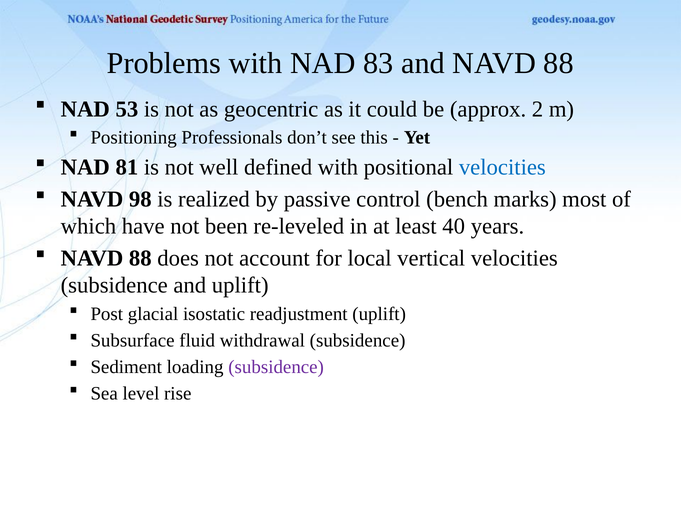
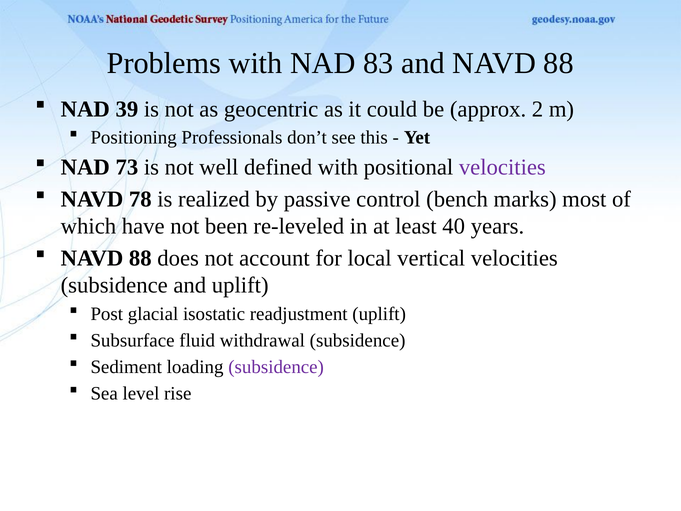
53: 53 -> 39
81: 81 -> 73
velocities at (502, 167) colour: blue -> purple
98: 98 -> 78
